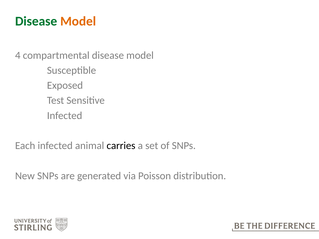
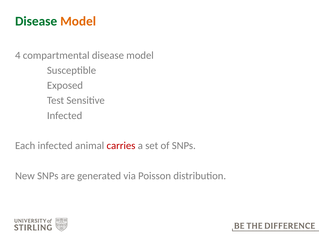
carries colour: black -> red
